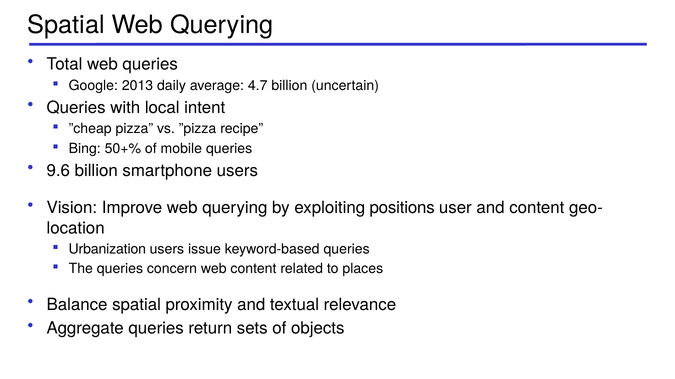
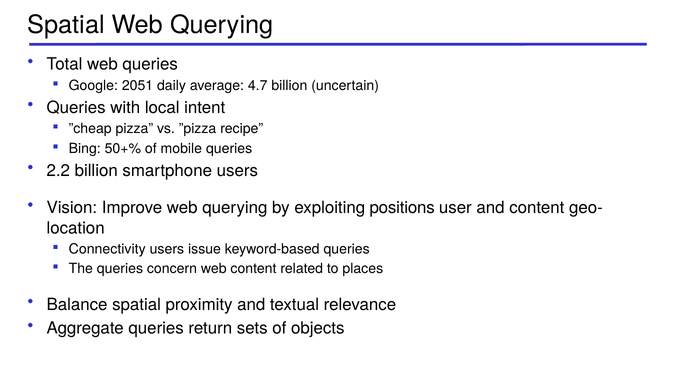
2013: 2013 -> 2051
9.6: 9.6 -> 2.2
Urbanization: Urbanization -> Connectivity
